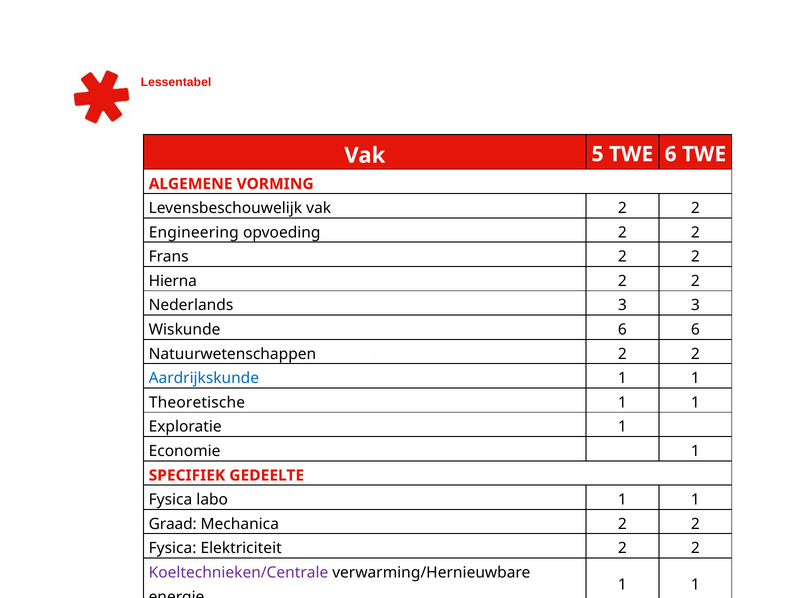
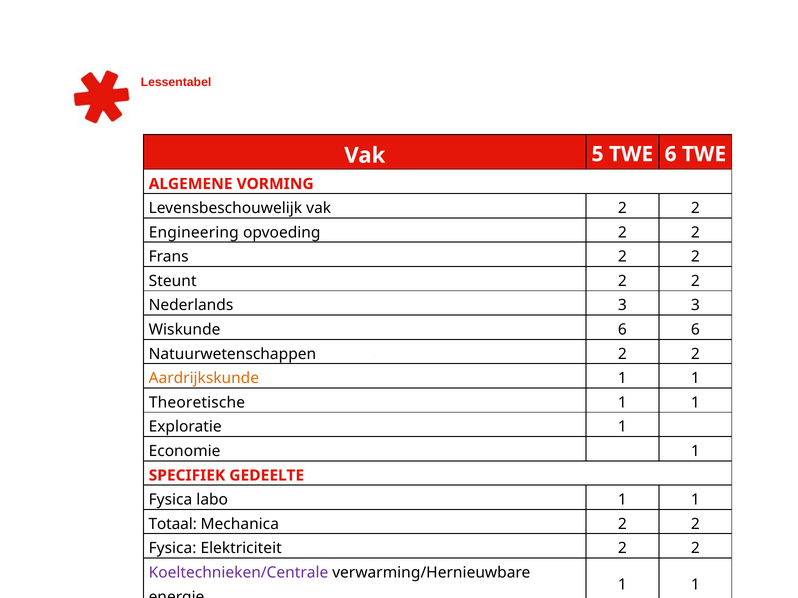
Hierna: Hierna -> Steunt
Aardrijkskunde colour: blue -> orange
Graad at (173, 524): Graad -> Totaal
